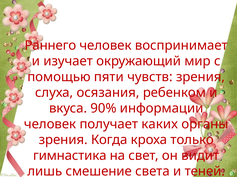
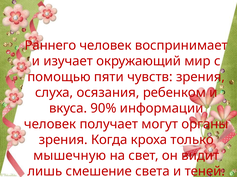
каких: каких -> могут
гимнастика: гимнастика -> мышечную
